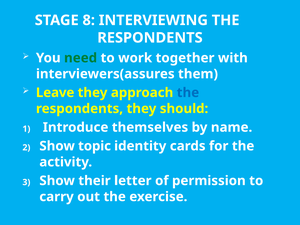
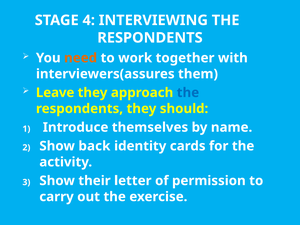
8: 8 -> 4
need colour: green -> orange
topic: topic -> back
